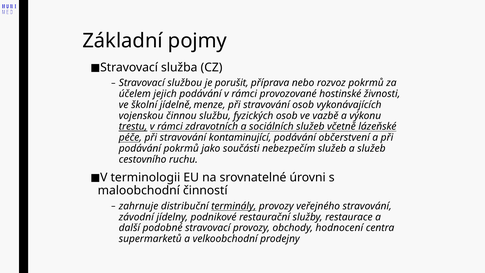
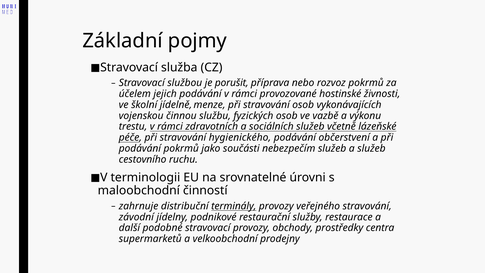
trestu underline: present -> none
kontaminující: kontaminující -> hygienického
hodnocení: hodnocení -> prostředky
